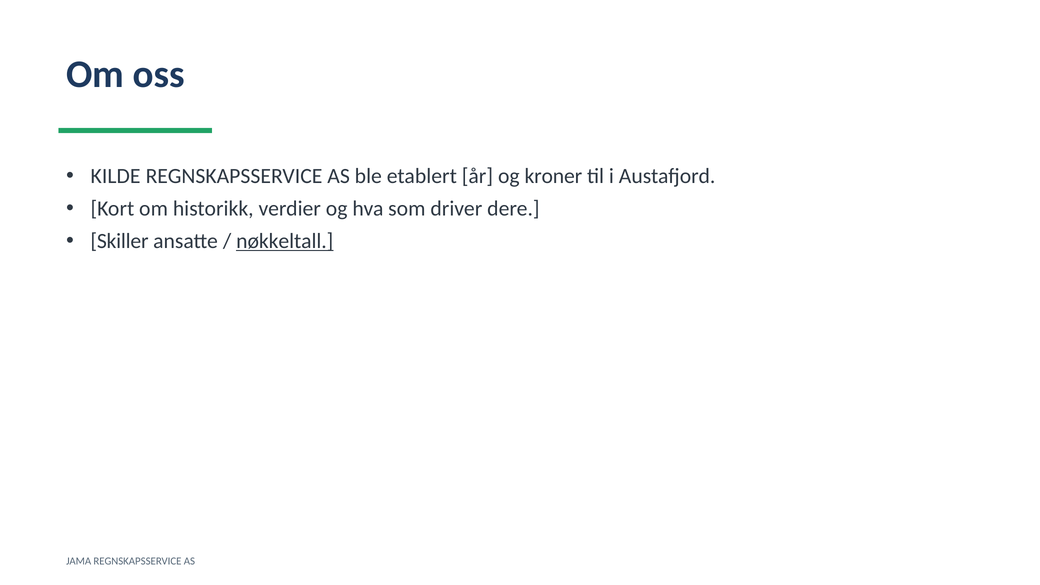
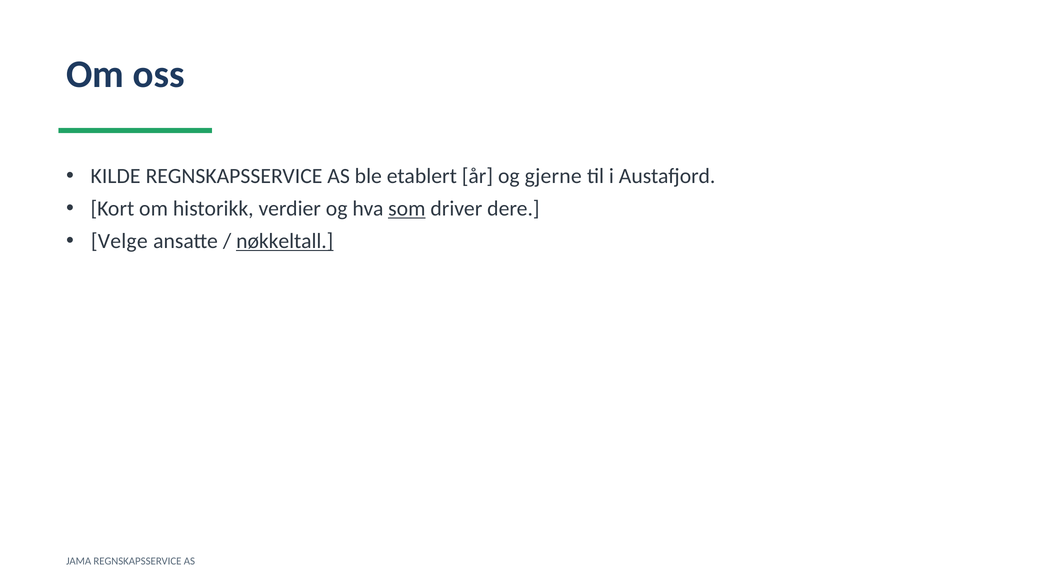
kroner: kroner -> gjerne
som underline: none -> present
Skiller: Skiller -> Velge
